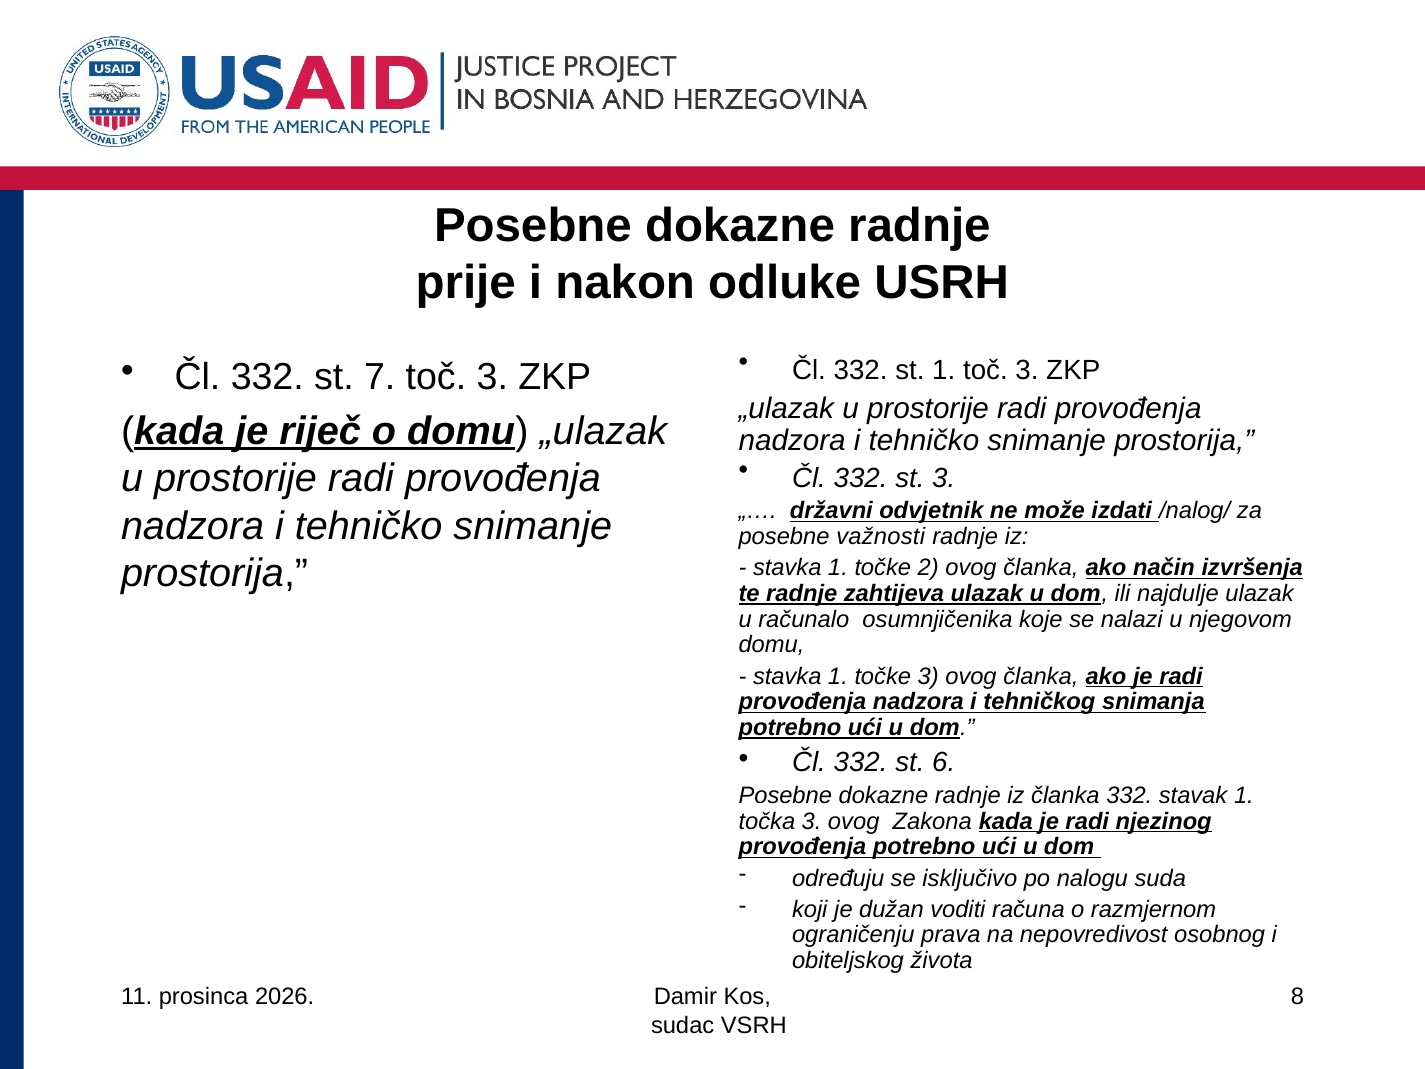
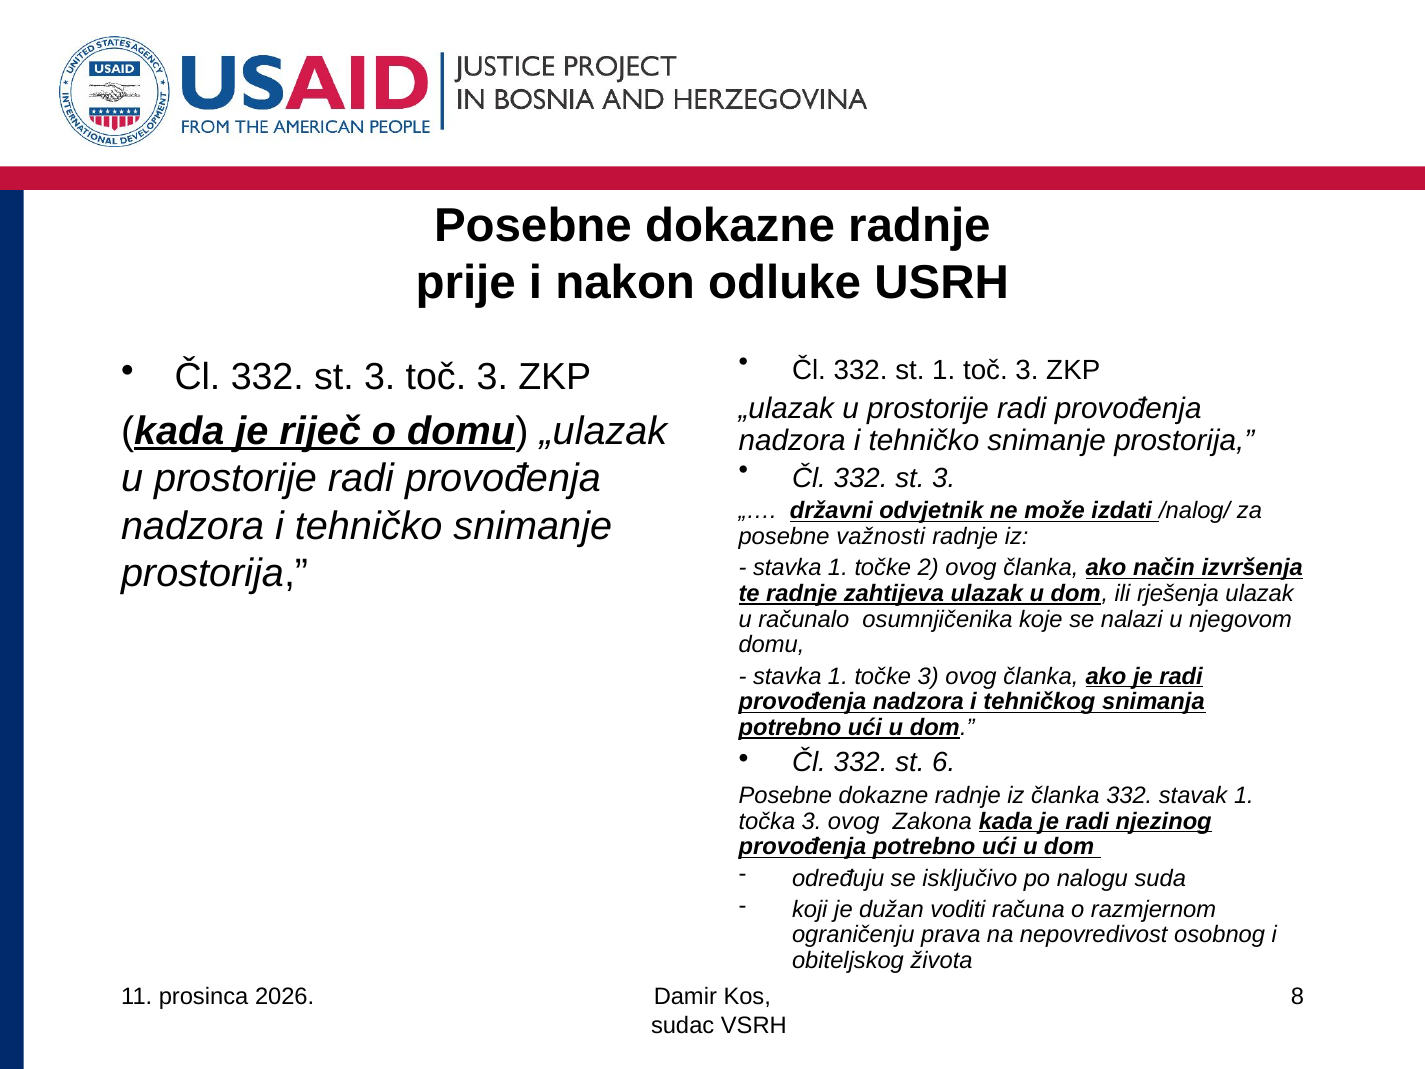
7 at (380, 377): 7 -> 3
najdulje: najdulje -> rješenja
